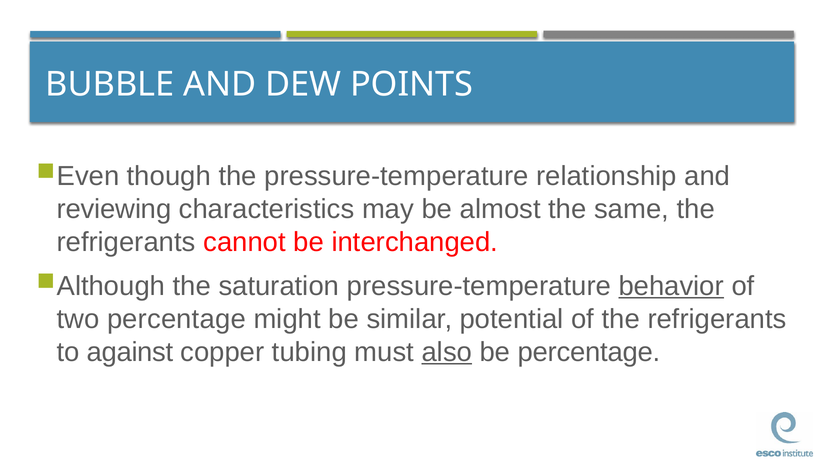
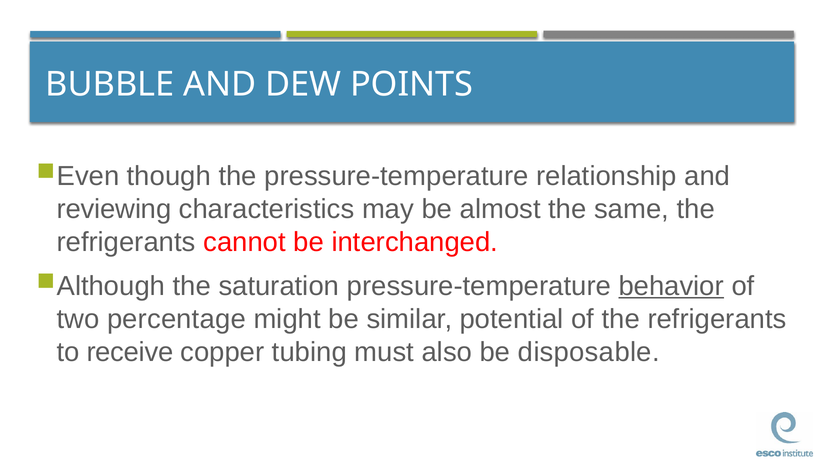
against: against -> receive
also underline: present -> none
be percentage: percentage -> disposable
